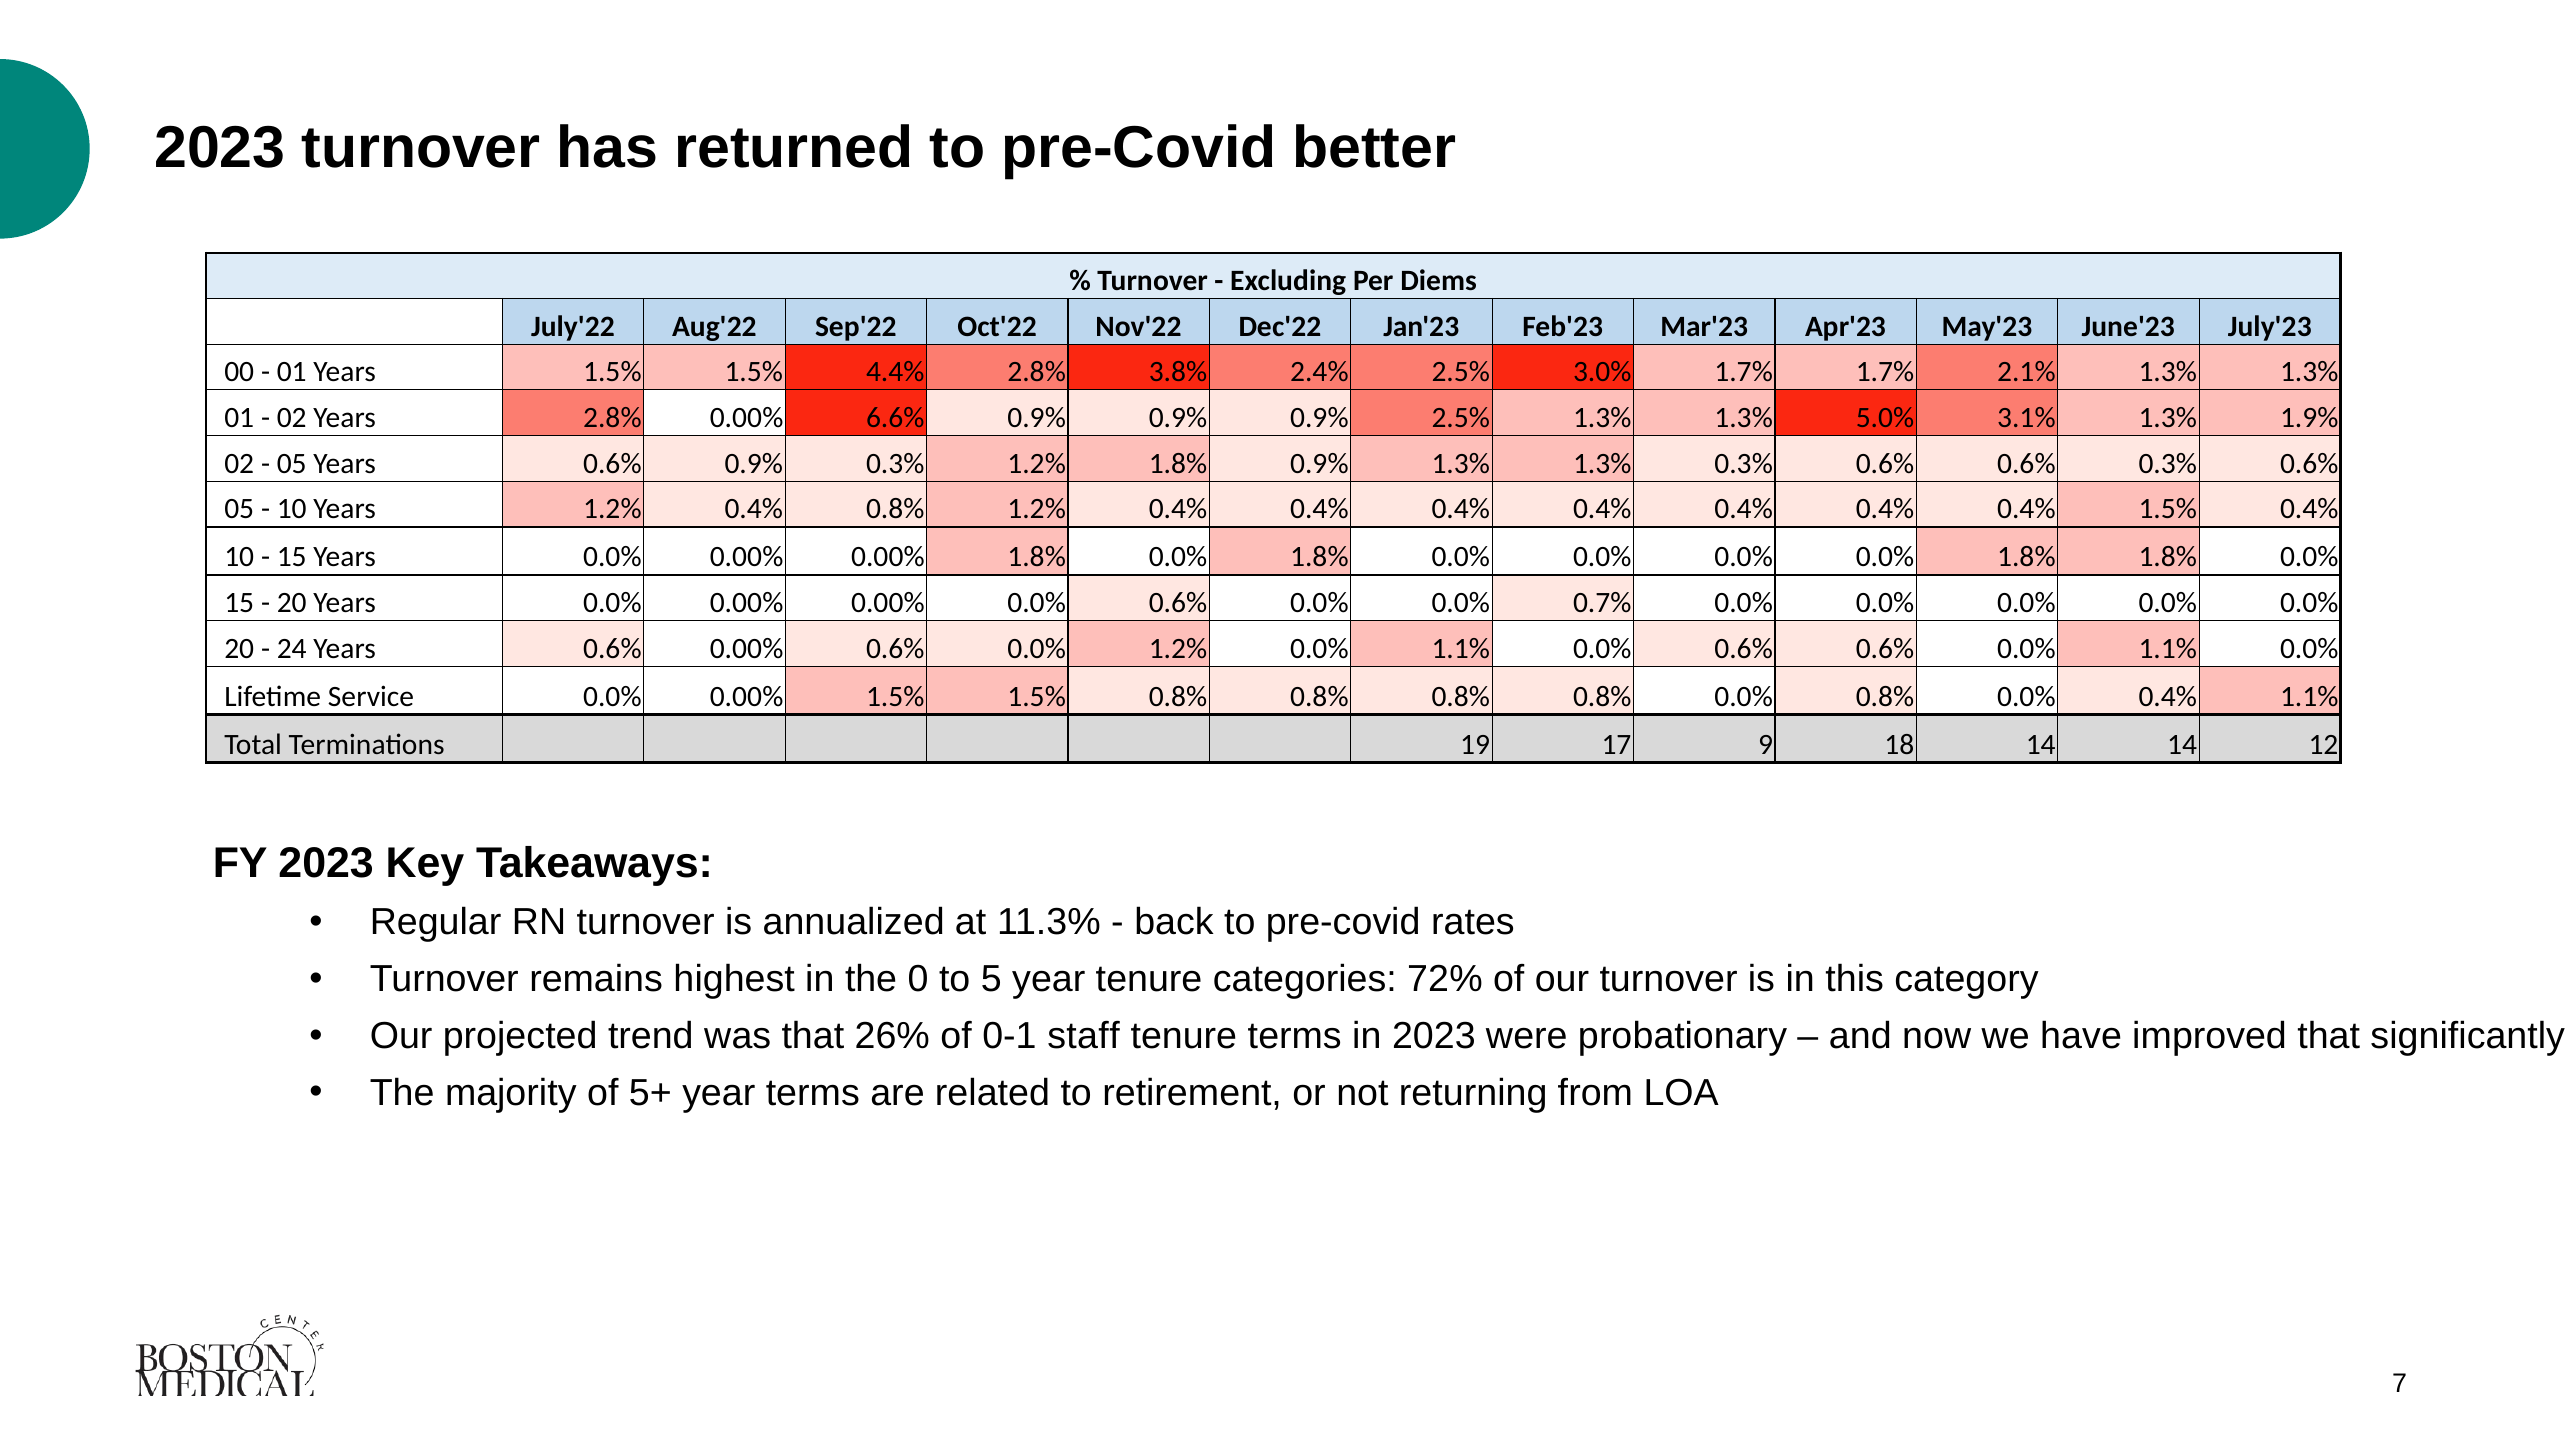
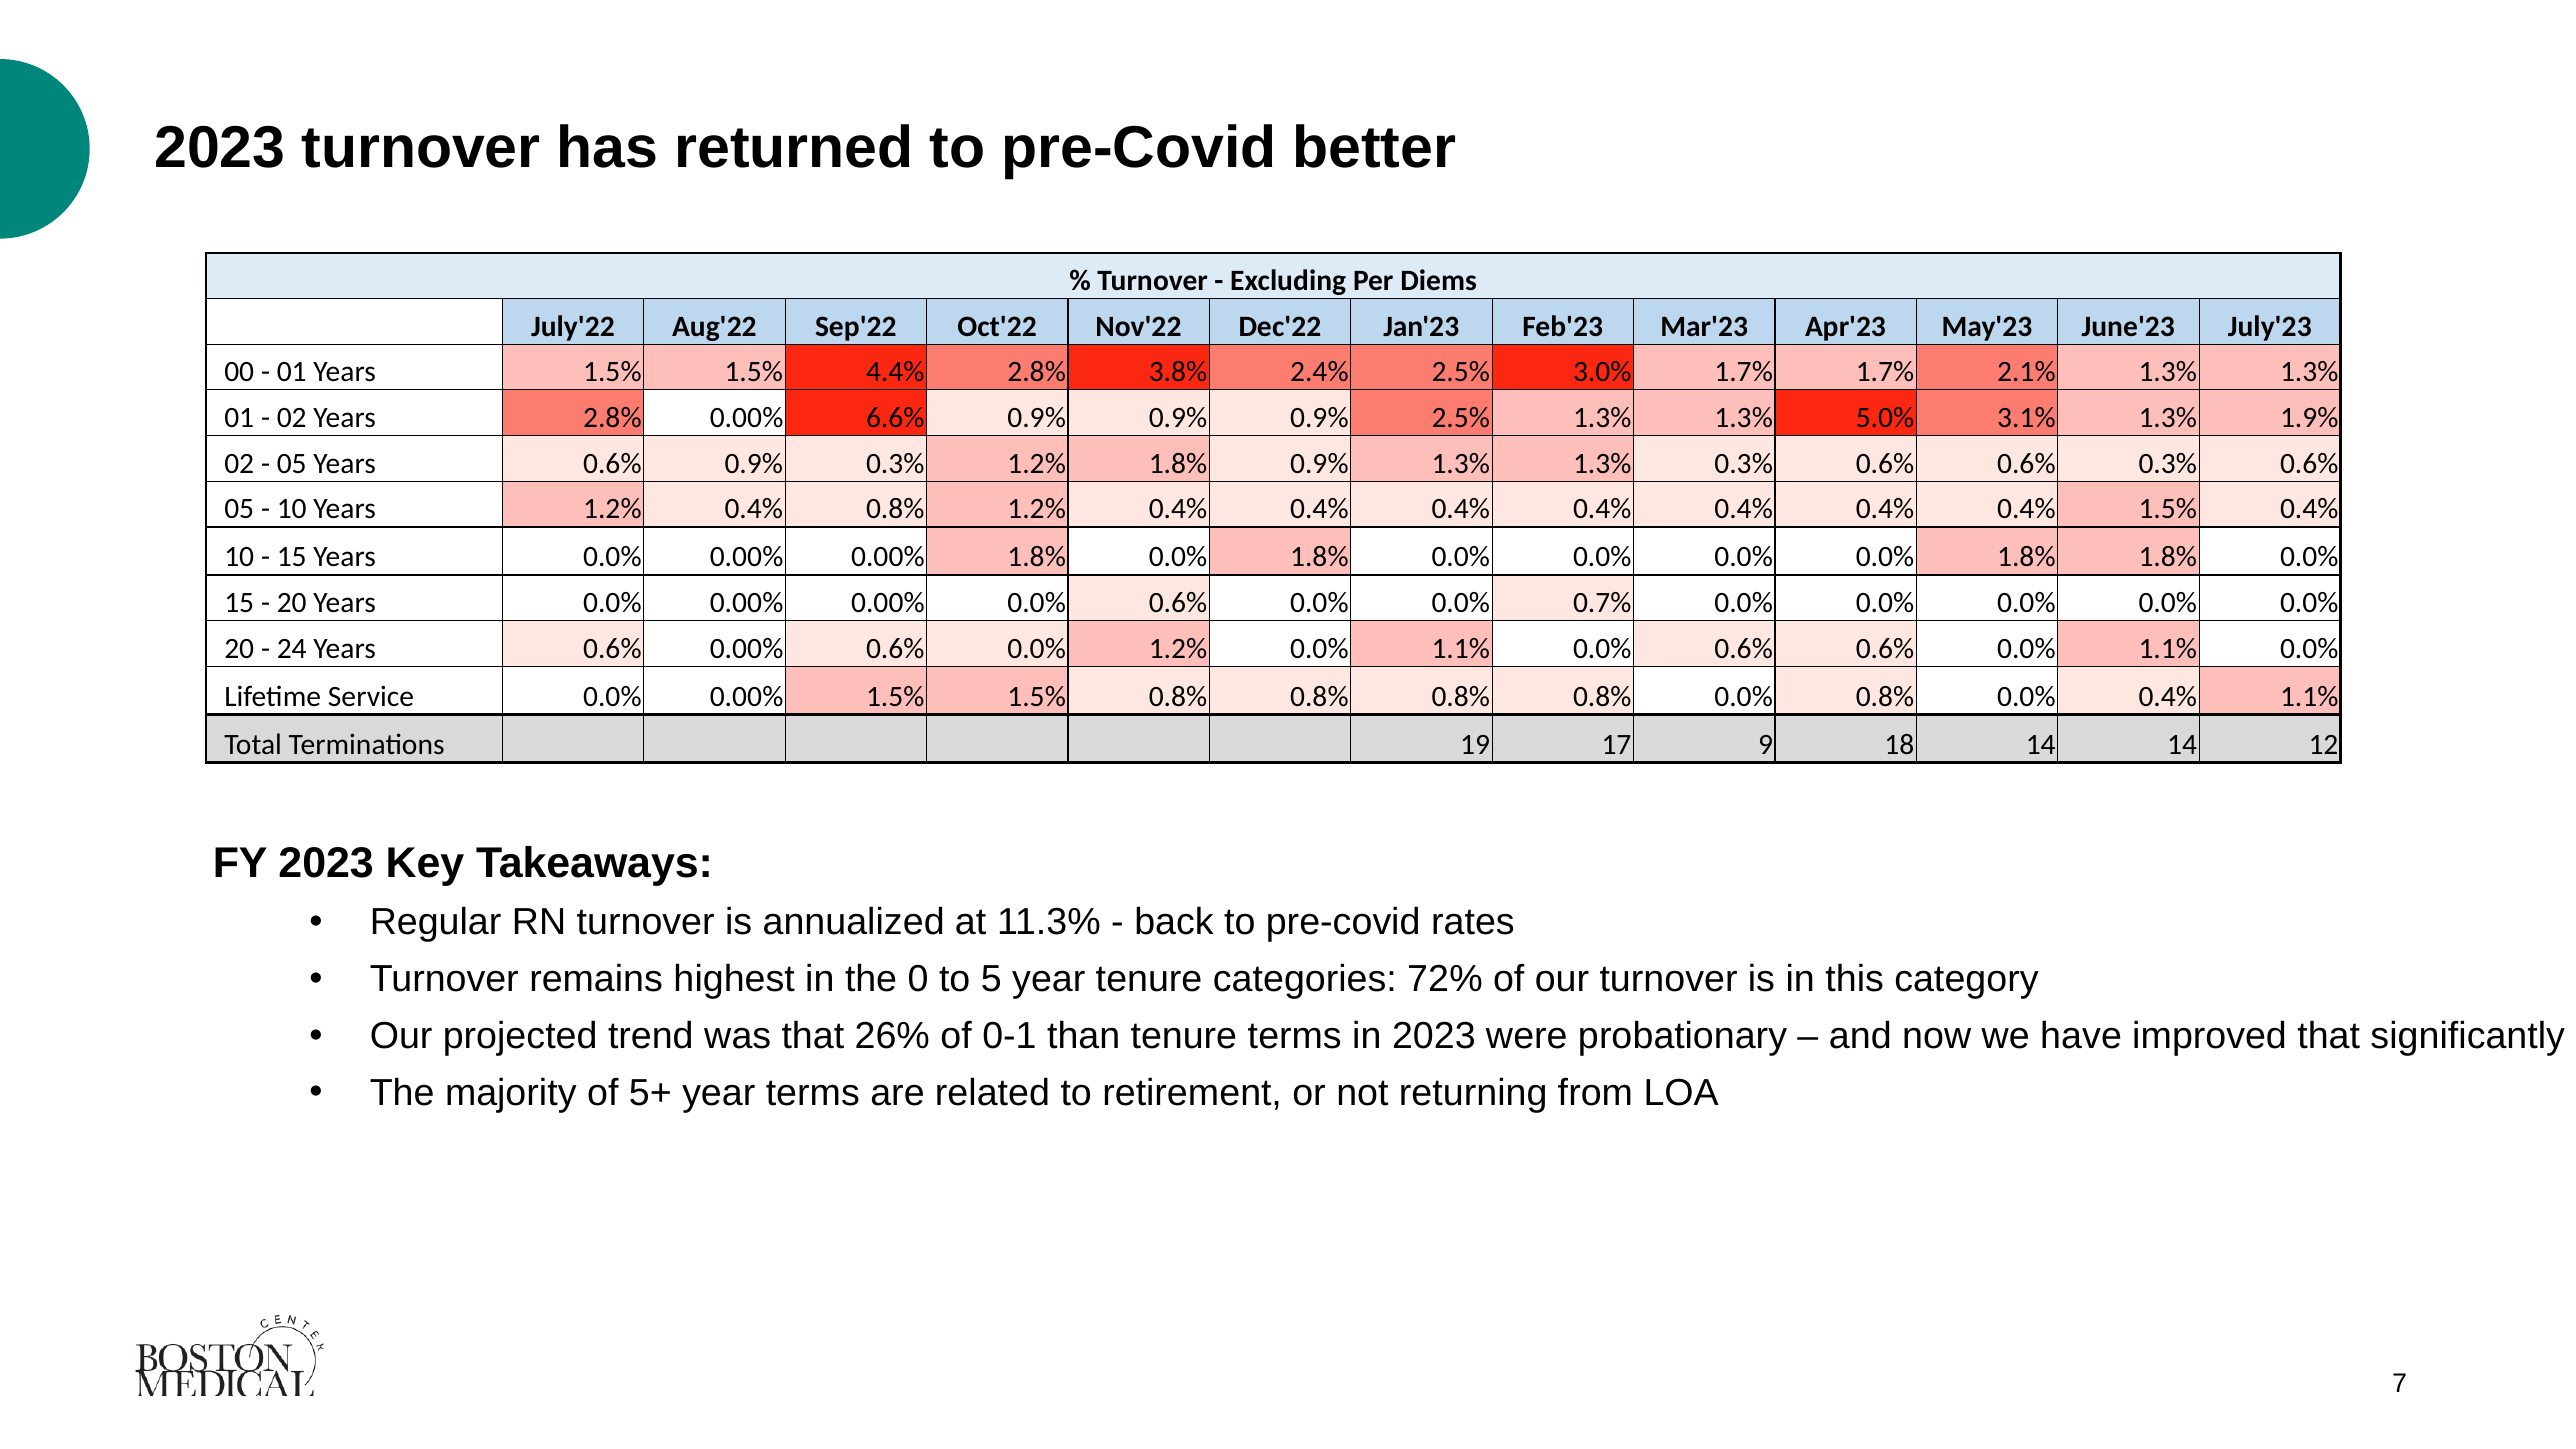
staff: staff -> than
